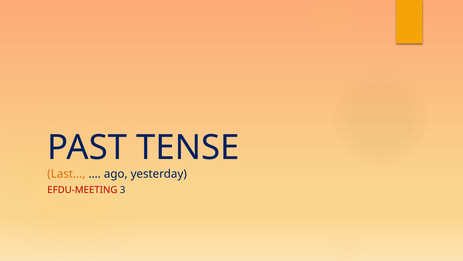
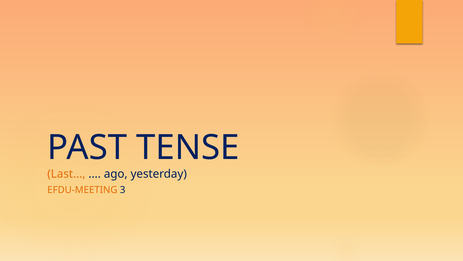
EFDU-MEETING colour: red -> orange
